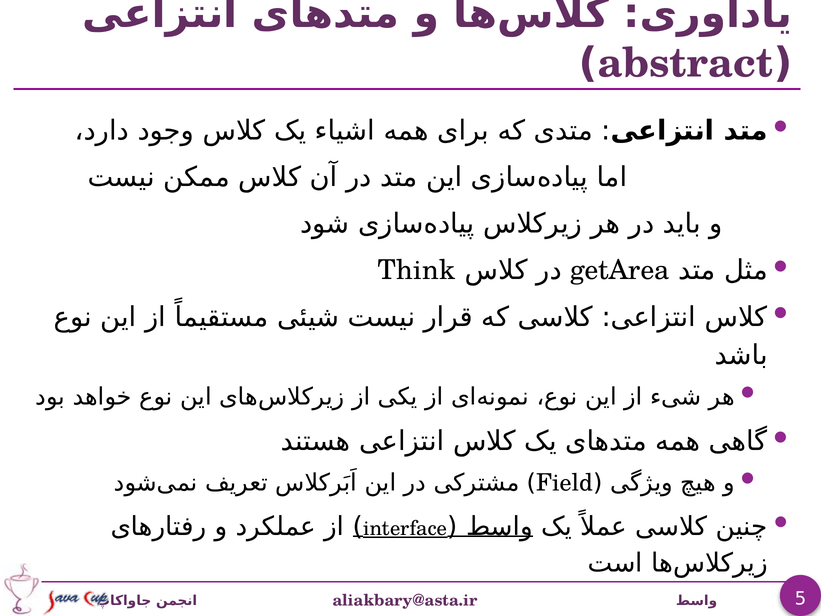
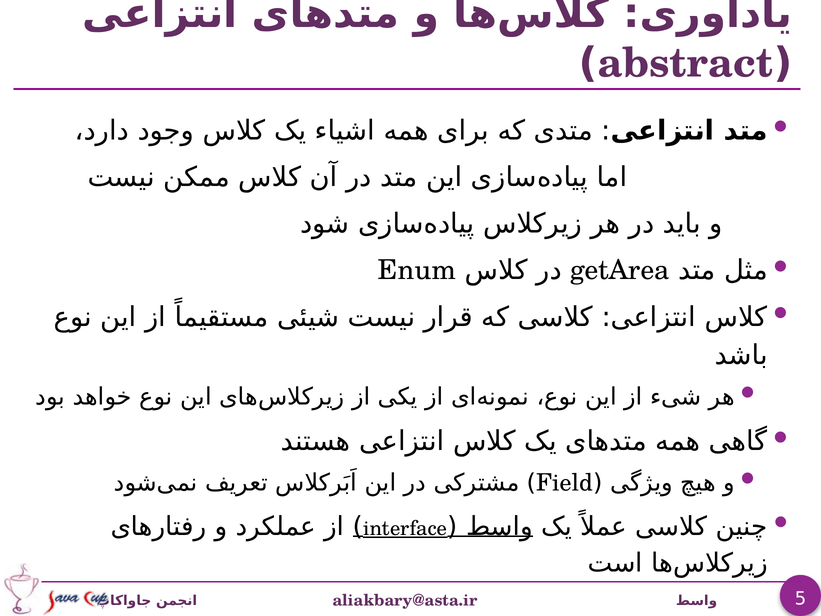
Think: Think -> Enum
